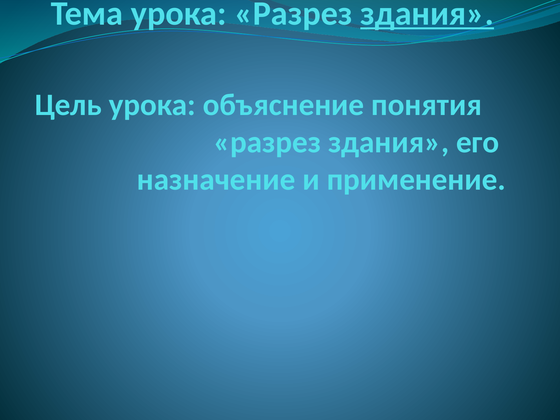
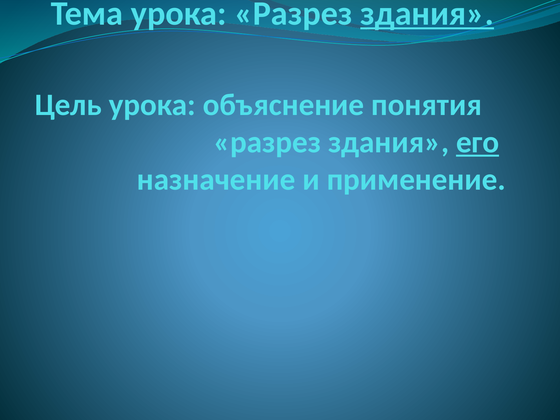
его underline: none -> present
